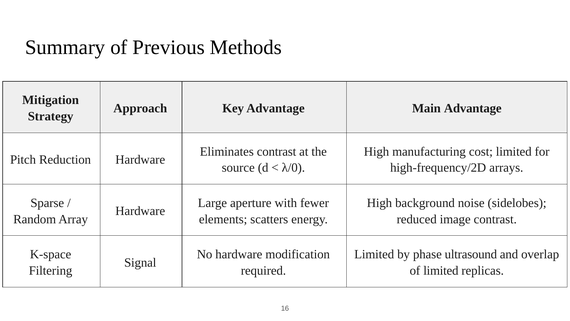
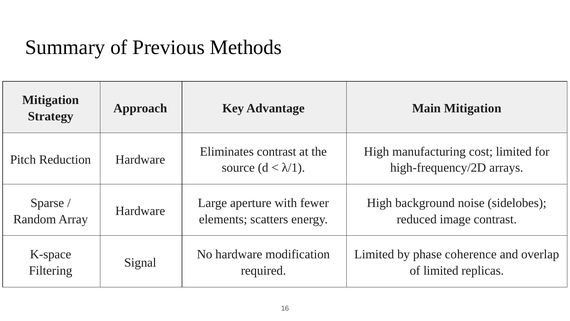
Main Advantage: Advantage -> Mitigation
λ/0: λ/0 -> λ/1
ultrasound: ultrasound -> coherence
